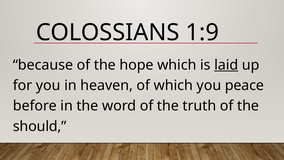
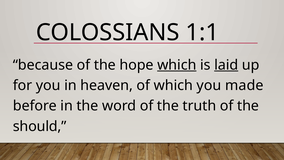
1:9: 1:9 -> 1:1
which at (177, 65) underline: none -> present
peace: peace -> made
